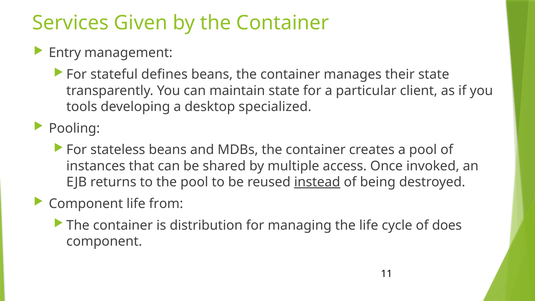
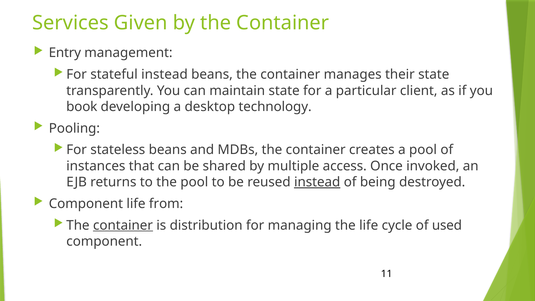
stateful defines: defines -> instead
tools: tools -> book
specialized: specialized -> technology
container at (123, 225) underline: none -> present
does: does -> used
